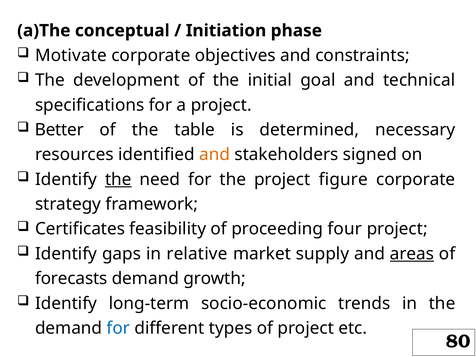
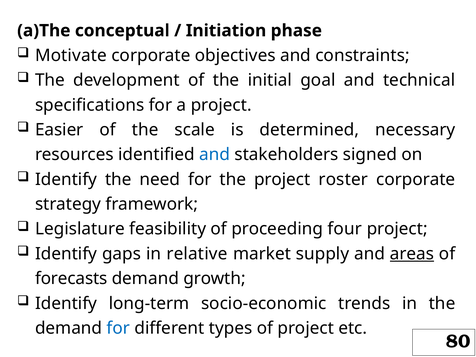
Better: Better -> Easier
table: table -> scale
and at (215, 155) colour: orange -> blue
the at (118, 179) underline: present -> none
figure: figure -> roster
Certificates: Certificates -> Legislature
